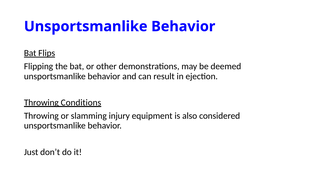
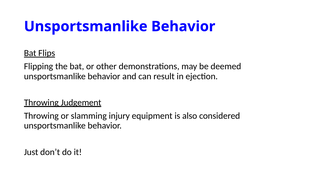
Conditions: Conditions -> Judgement
